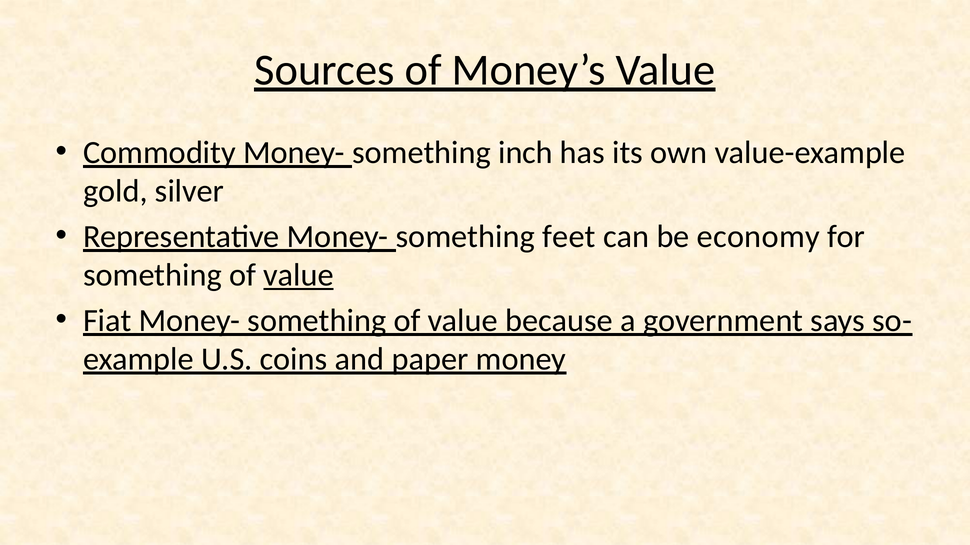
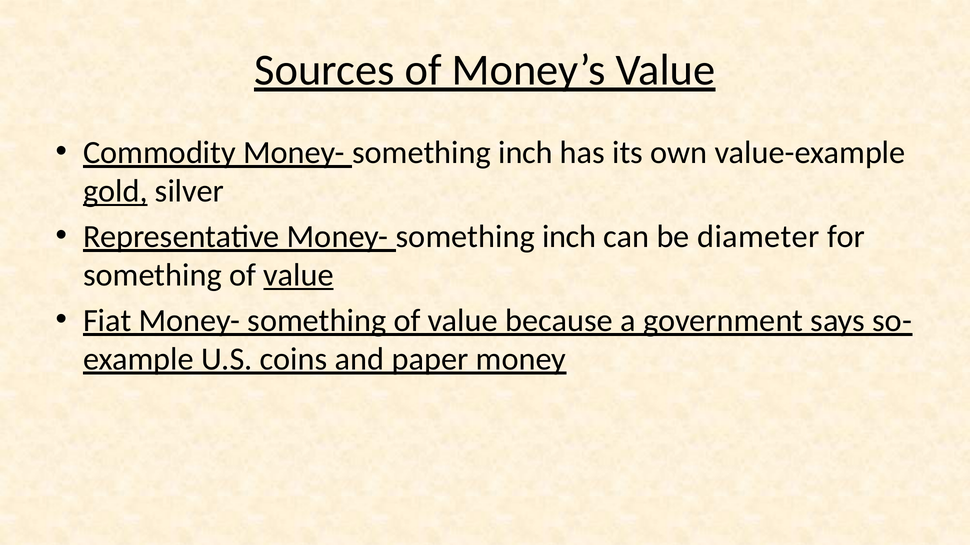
gold underline: none -> present
feet at (569, 237): feet -> inch
economy: economy -> diameter
